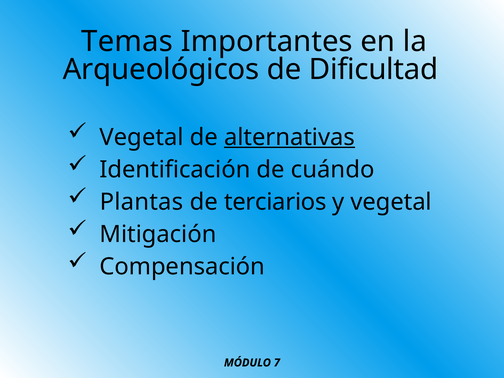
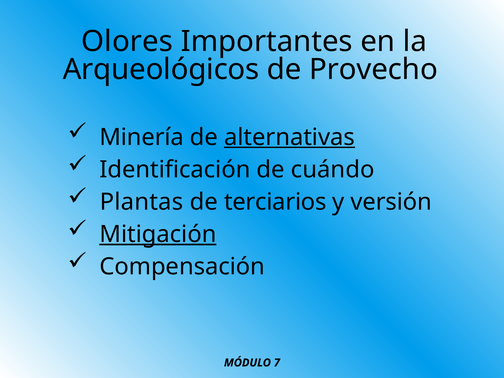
Temas: Temas -> Olores
Dificultad: Dificultad -> Provecho
Vegetal at (142, 137): Vegetal -> Minería
y vegetal: vegetal -> versión
Mitigación underline: none -> present
